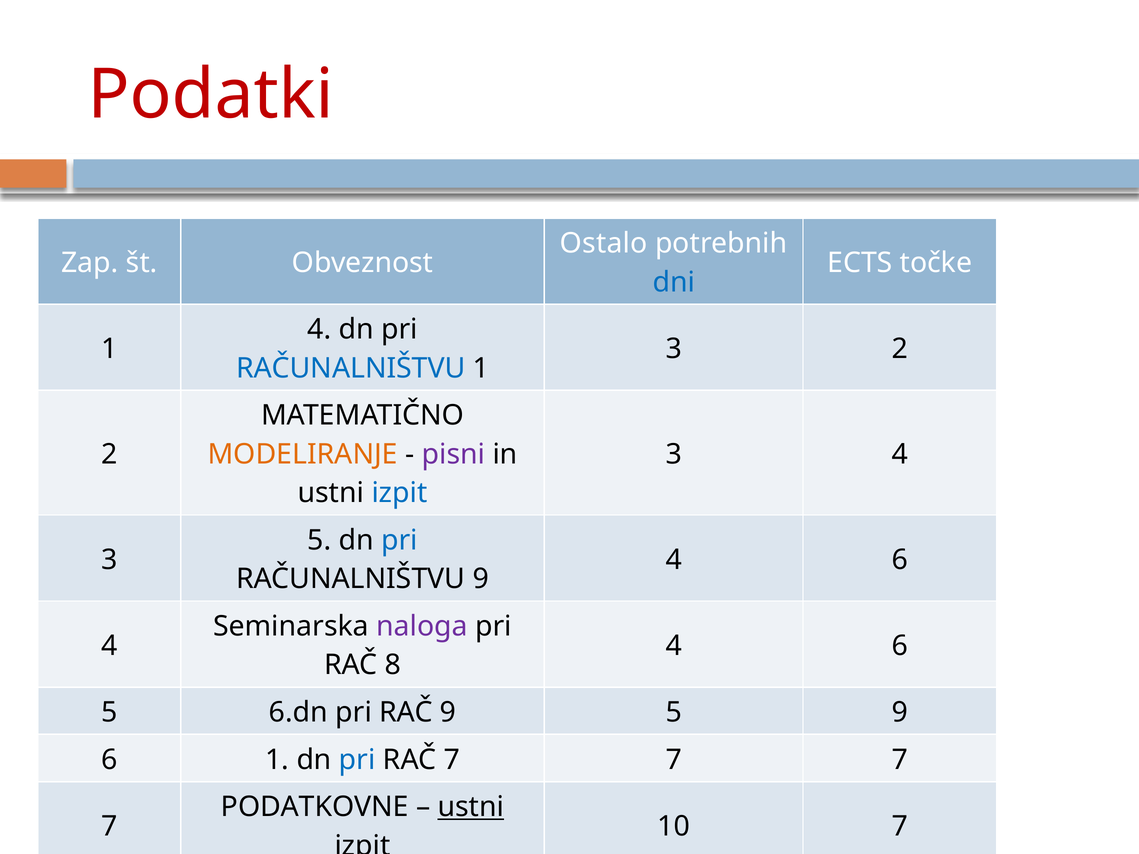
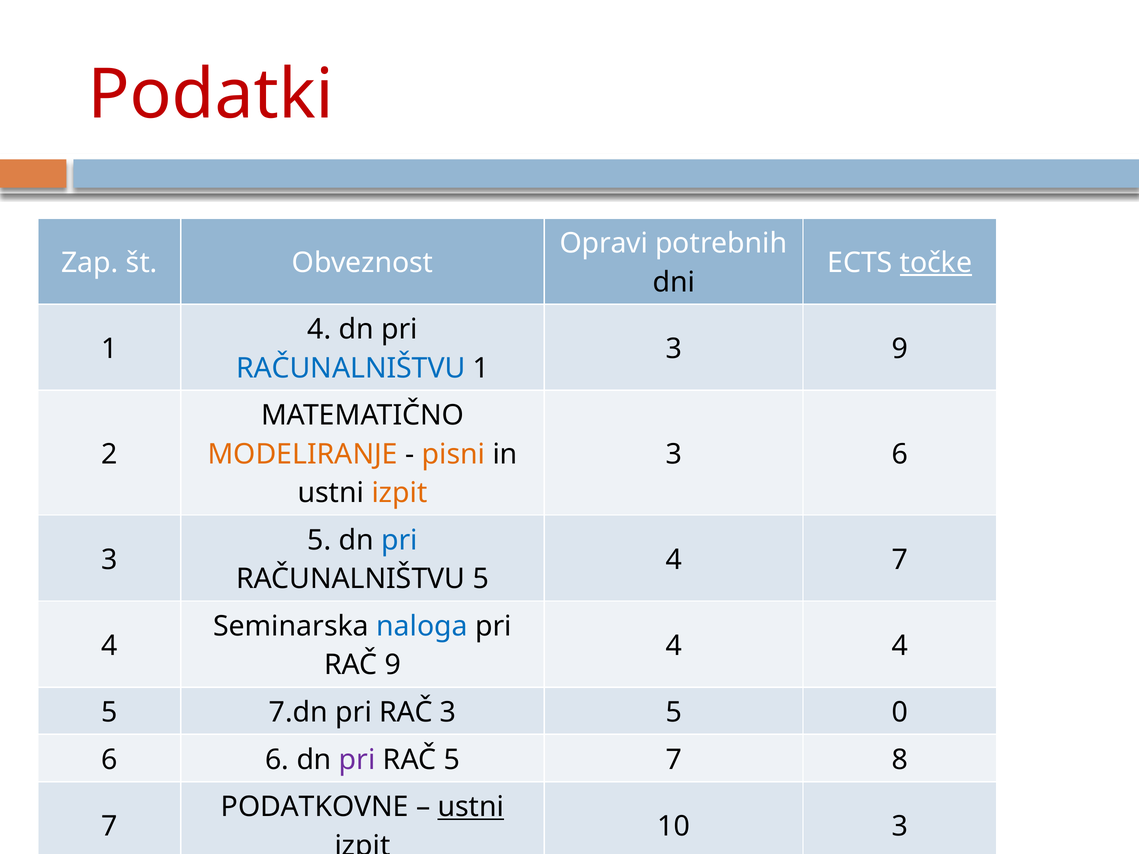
Ostalo: Ostalo -> Opravi
točke underline: none -> present
dni colour: blue -> black
3 2: 2 -> 9
pisni colour: purple -> orange
3 4: 4 -> 6
izpit at (399, 493) colour: blue -> orange
6 at (900, 560): 6 -> 7
RAČUNALNIŠTVU 9: 9 -> 5
naloga at (422, 626) colour: purple -> blue
6 at (900, 646): 6 -> 4
RAČ 8: 8 -> 9
6.dn: 6.dn -> 7.dn
RAČ 9: 9 -> 3
5 9: 9 -> 0
6 1: 1 -> 6
pri at (357, 760) colour: blue -> purple
RAČ 7: 7 -> 5
7 at (900, 760): 7 -> 8
10 7: 7 -> 3
